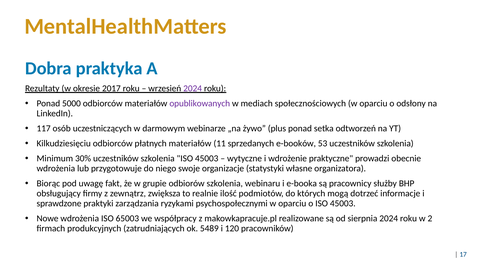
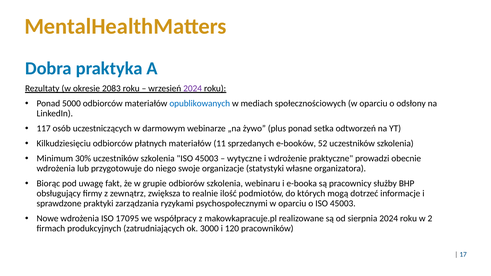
2017: 2017 -> 2083
opublikowanych colour: purple -> blue
53: 53 -> 52
65003: 65003 -> 17095
5489: 5489 -> 3000
